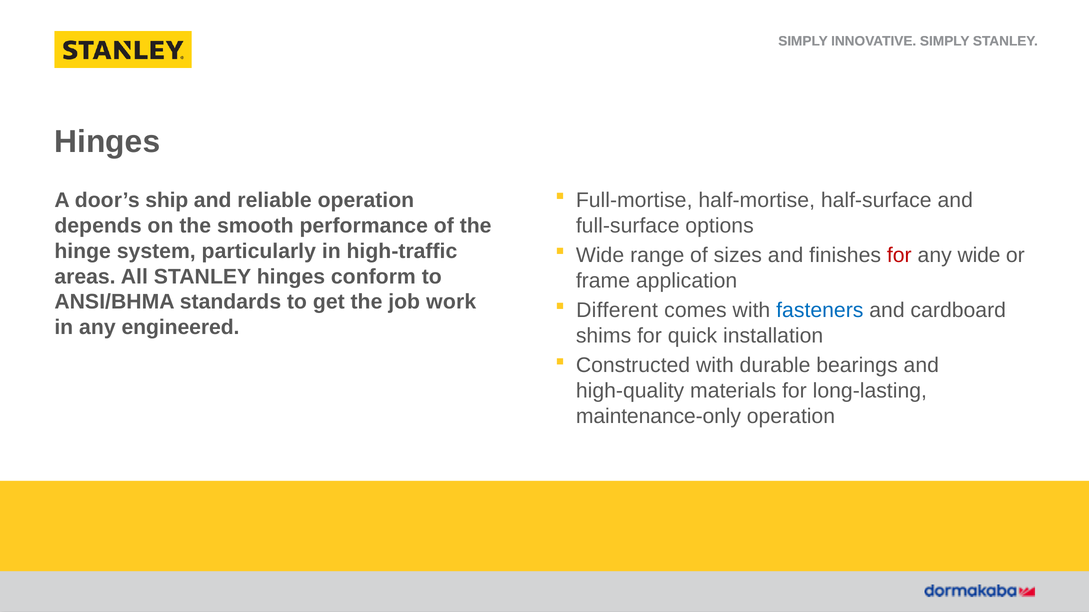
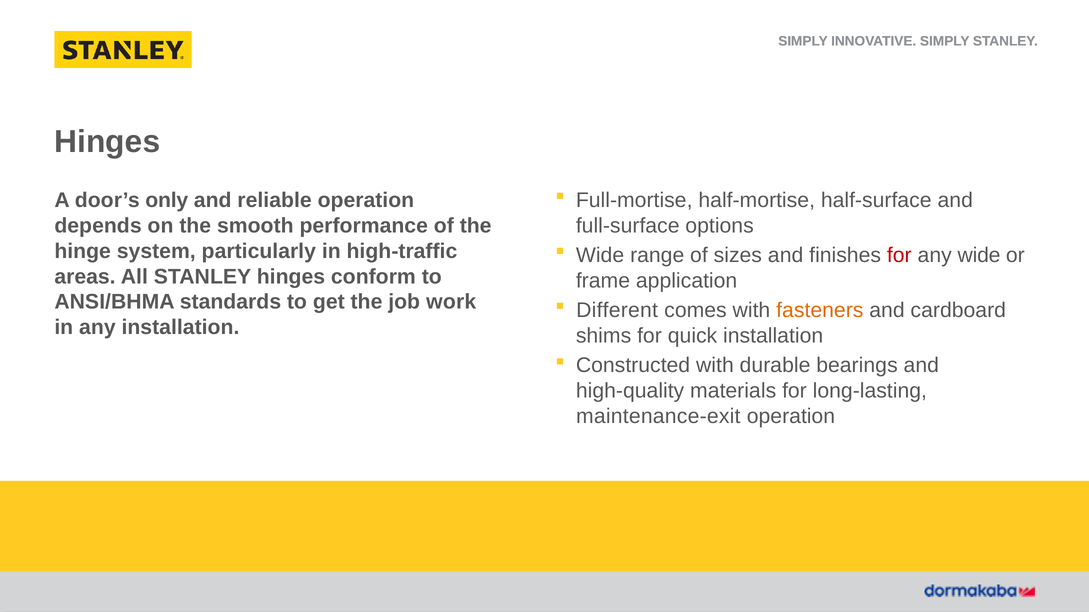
ship: ship -> only
fasteners colour: blue -> orange
any engineered: engineered -> installation
maintenance-only: maintenance-only -> maintenance-exit
